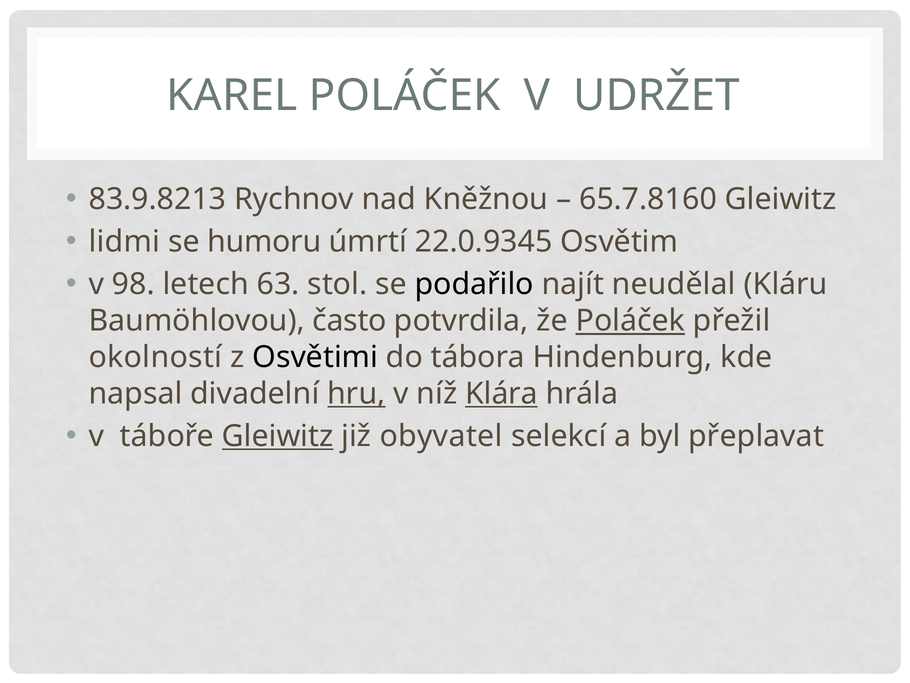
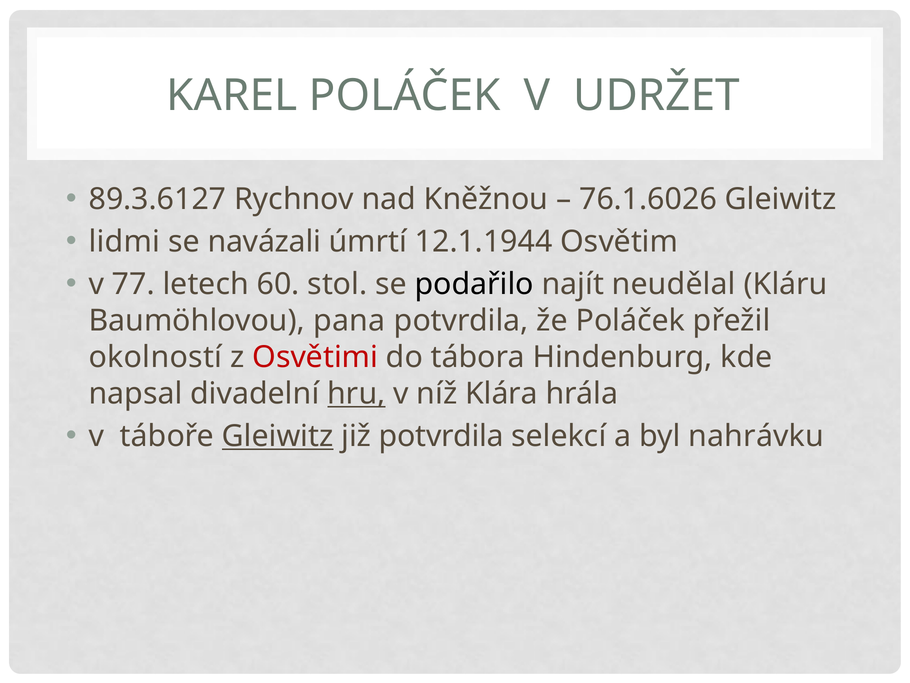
83.9.8213: 83.9.8213 -> 89.3.6127
65.7.8160: 65.7.8160 -> 76.1.6026
humoru: humoru -> navázali
22.0.9345: 22.0.9345 -> 12.1.1944
98: 98 -> 77
63: 63 -> 60
často: často -> pana
Poláček at (630, 321) underline: present -> none
Osvětimi colour: black -> red
Klára underline: present -> none
již obyvatel: obyvatel -> potvrdila
přeplavat: přeplavat -> nahrávku
